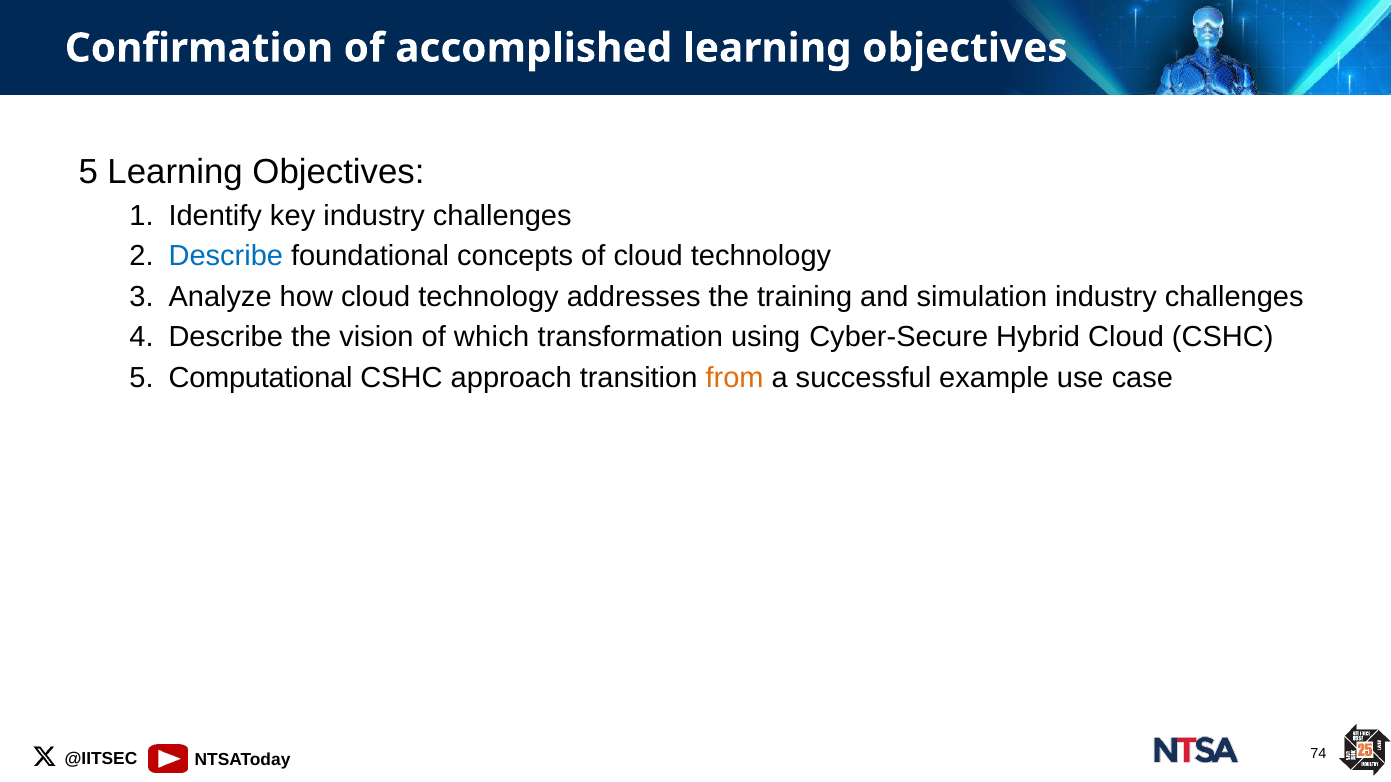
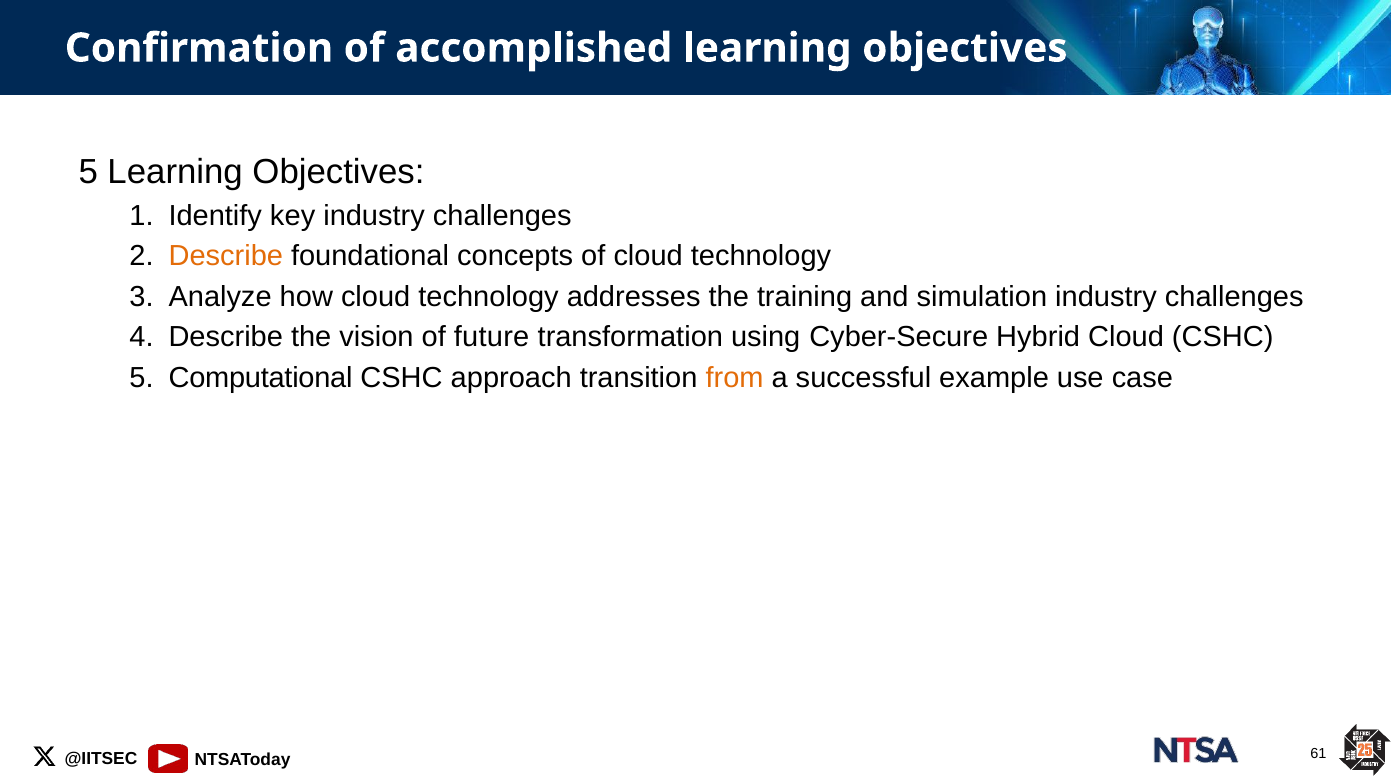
Describe at (226, 256) colour: blue -> orange
which: which -> future
74: 74 -> 61
